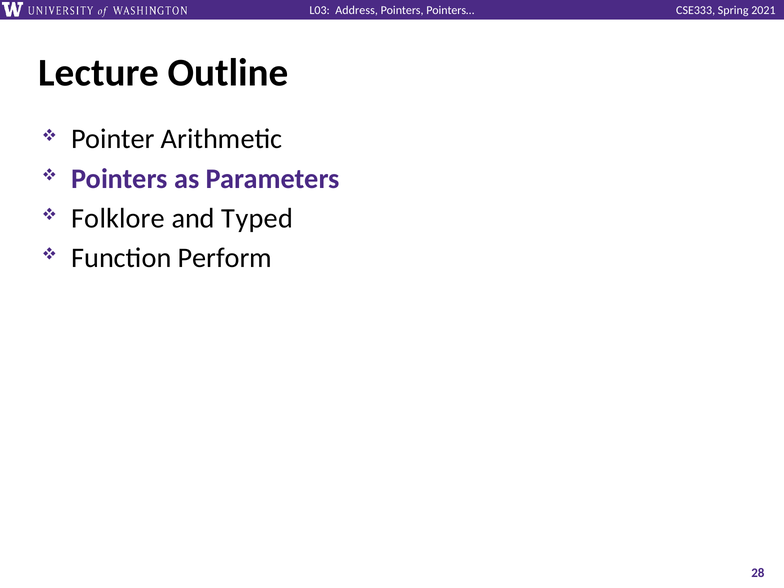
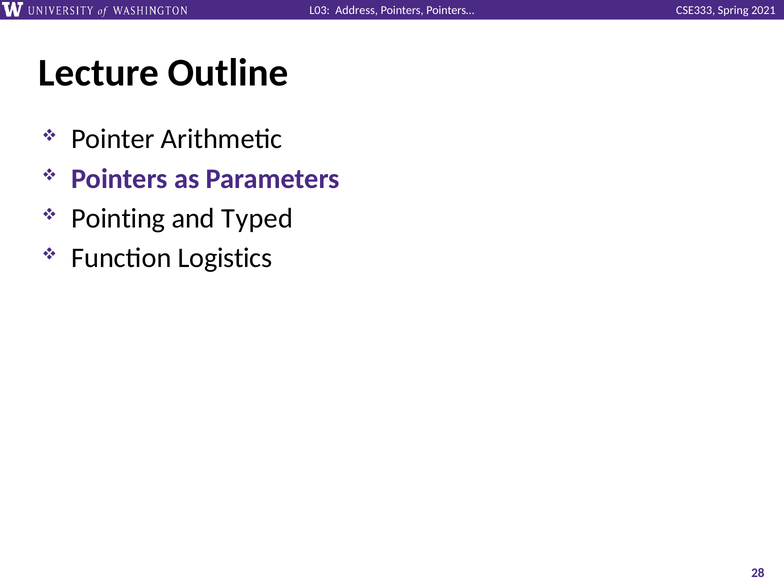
Folklore: Folklore -> Pointing
Perform: Perform -> Logistics
